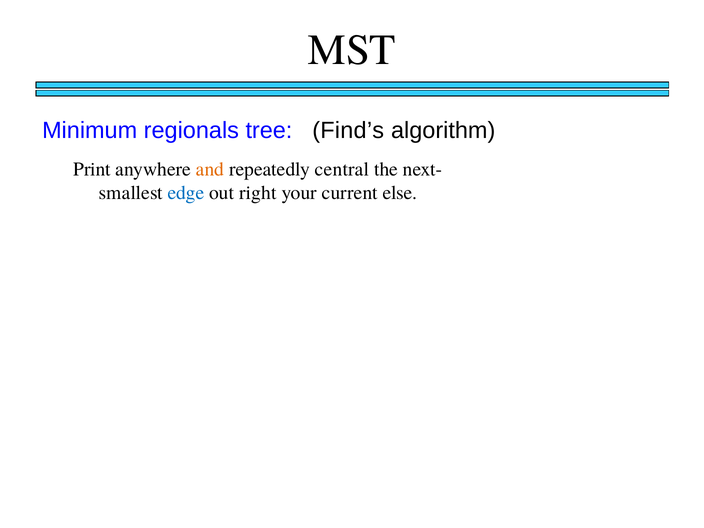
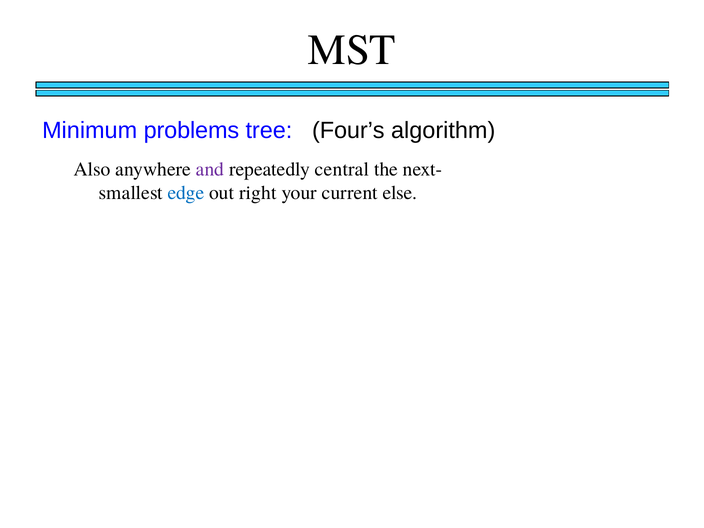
regionals: regionals -> problems
Find’s: Find’s -> Four’s
Print: Print -> Also
and colour: orange -> purple
